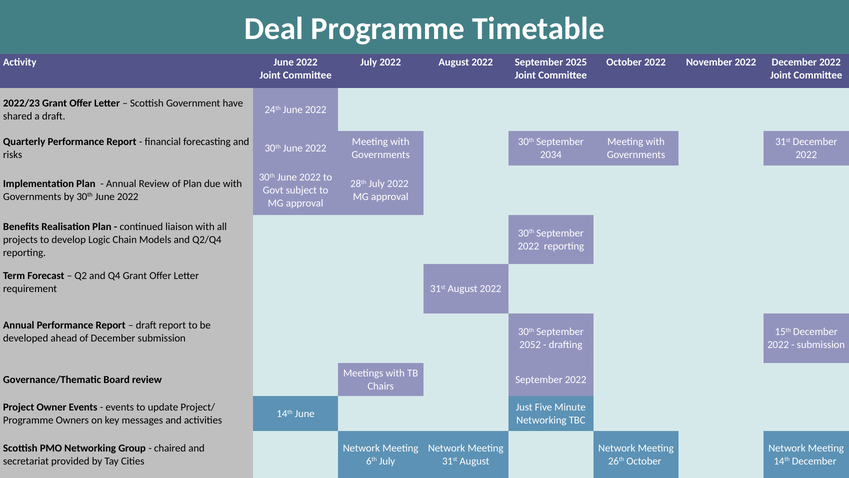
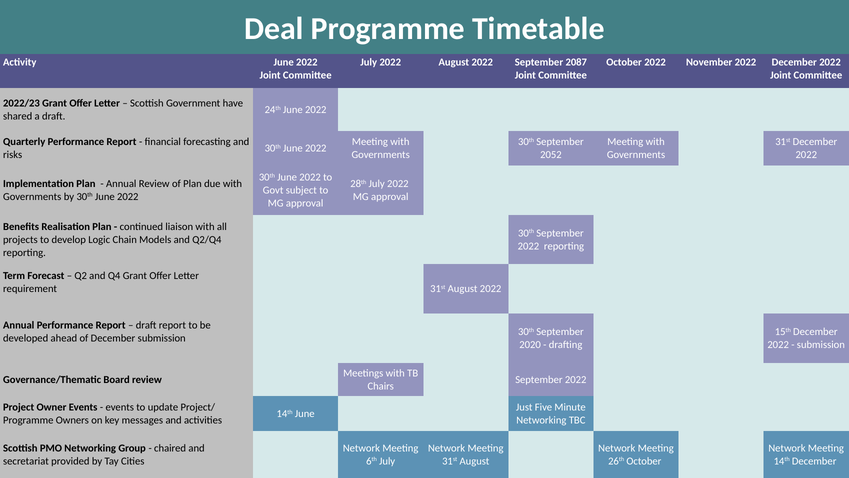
2025: 2025 -> 2087
2034: 2034 -> 2052
2052: 2052 -> 2020
